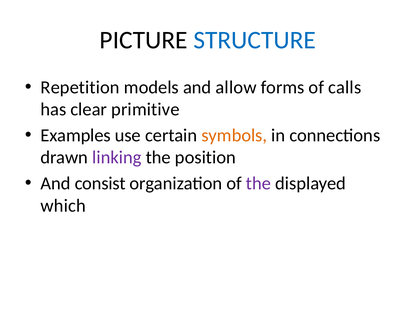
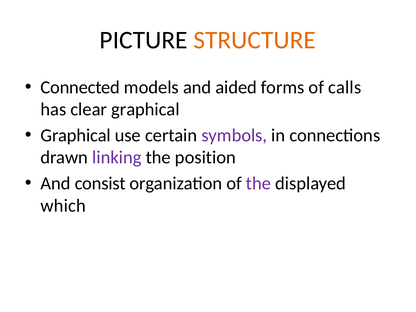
STRUCTURE colour: blue -> orange
Repetition: Repetition -> Connected
allow: allow -> aided
clear primitive: primitive -> graphical
Examples at (76, 135): Examples -> Graphical
symbols colour: orange -> purple
